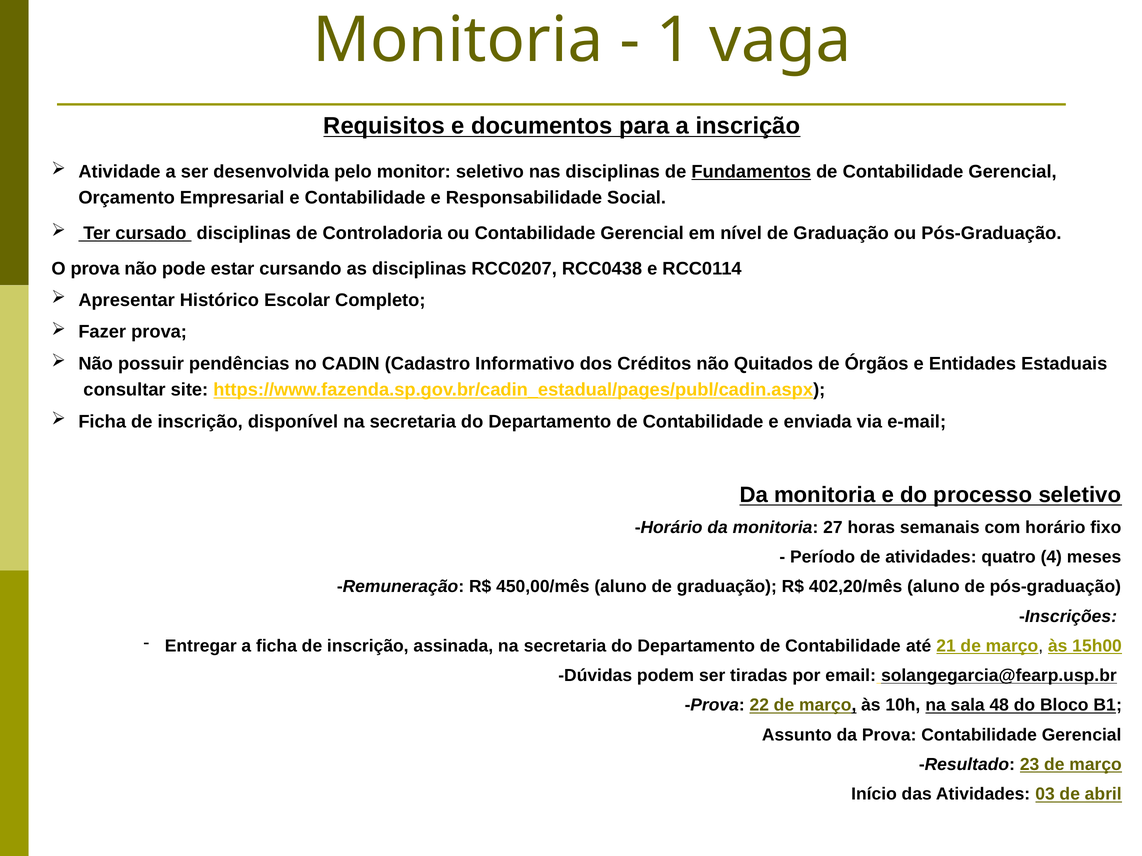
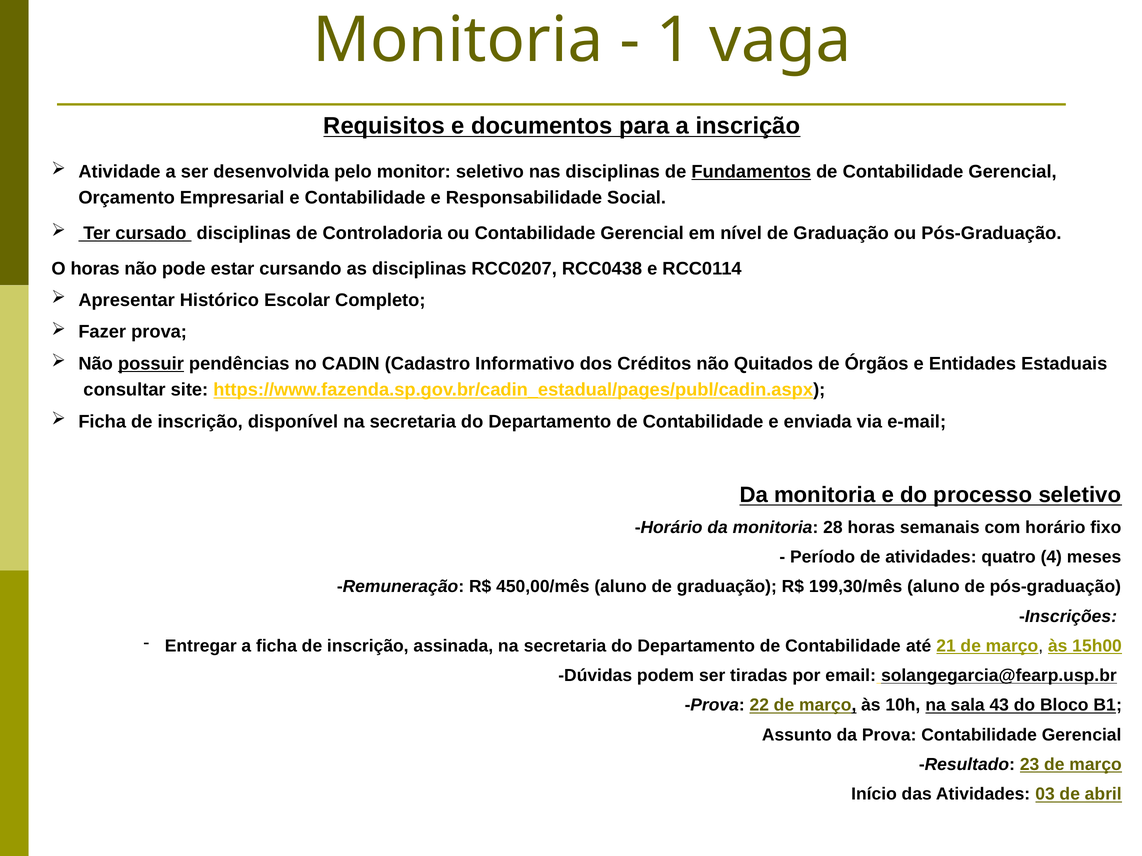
O prova: prova -> horas
possuir underline: none -> present
27: 27 -> 28
402,20/mês: 402,20/mês -> 199,30/mês
48: 48 -> 43
